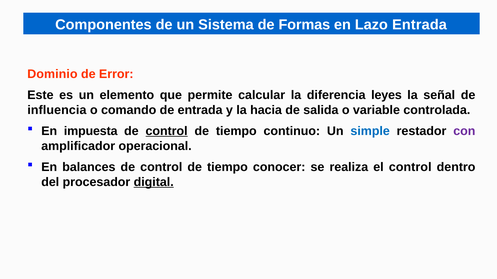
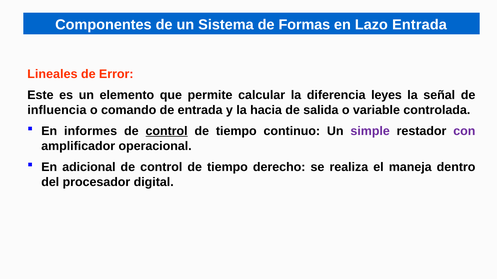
Dominio: Dominio -> Lineales
impuesta: impuesta -> informes
simple colour: blue -> purple
balances: balances -> adicional
conocer: conocer -> derecho
el control: control -> maneja
digital underline: present -> none
